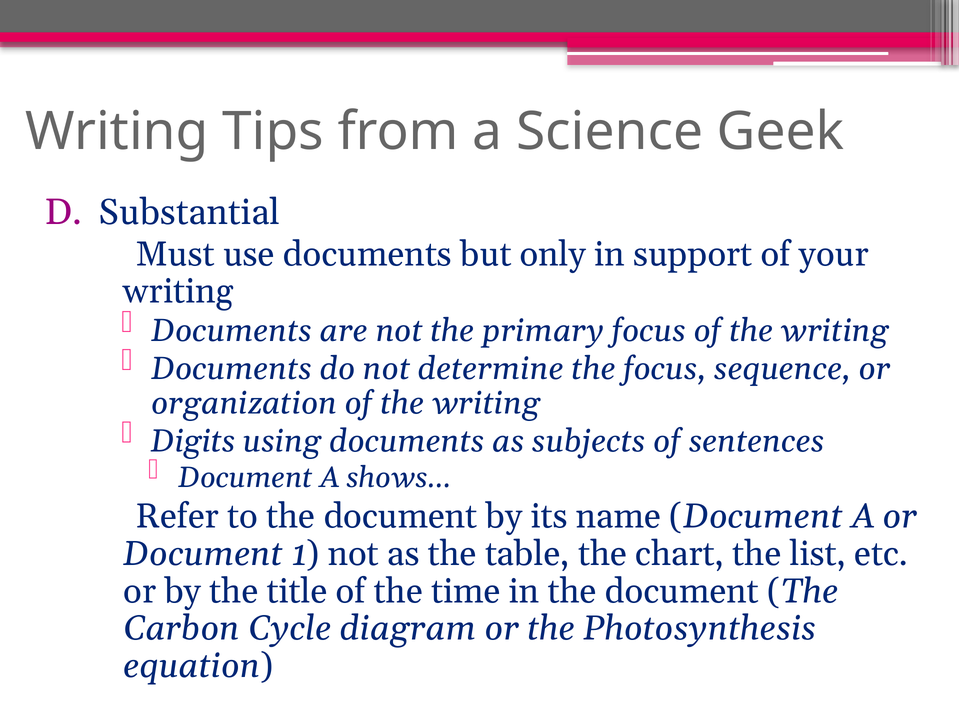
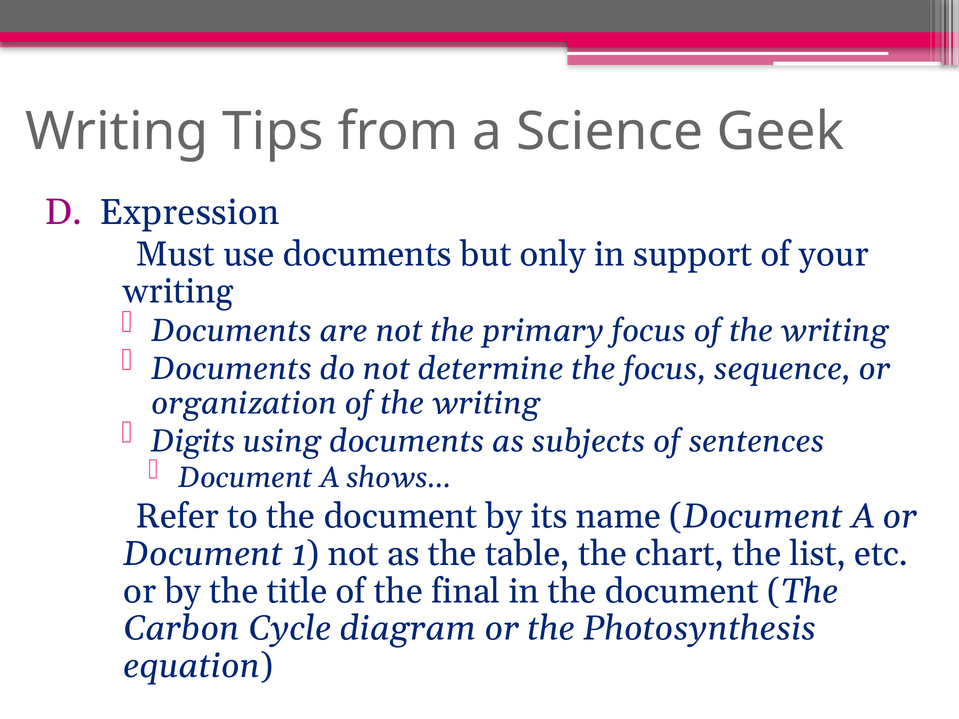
Substantial: Substantial -> Expression
time: time -> final
